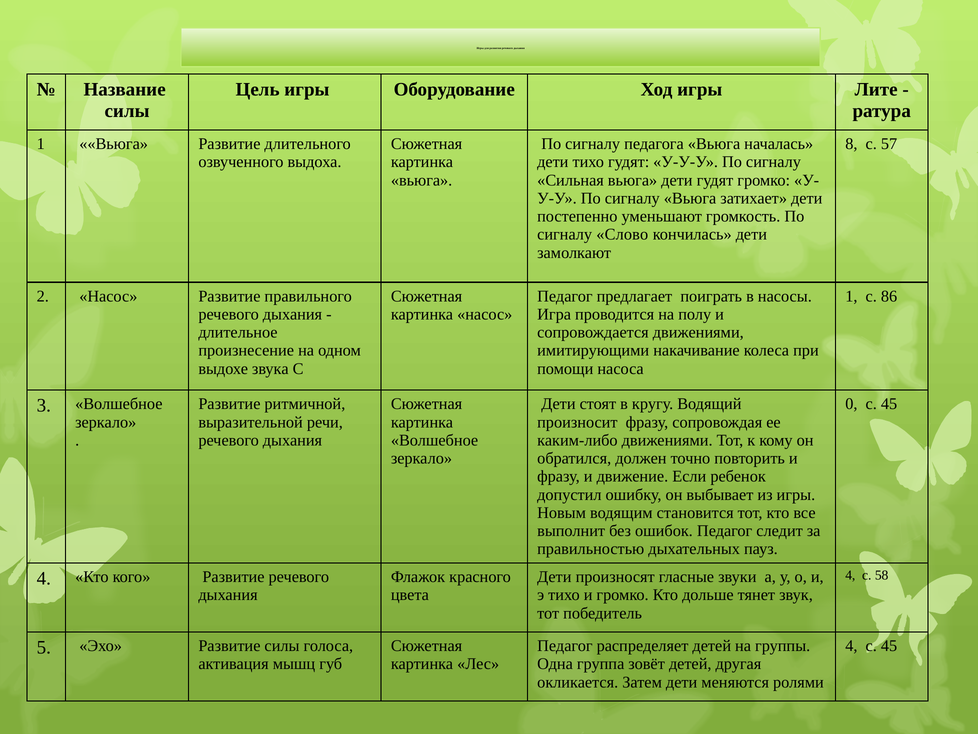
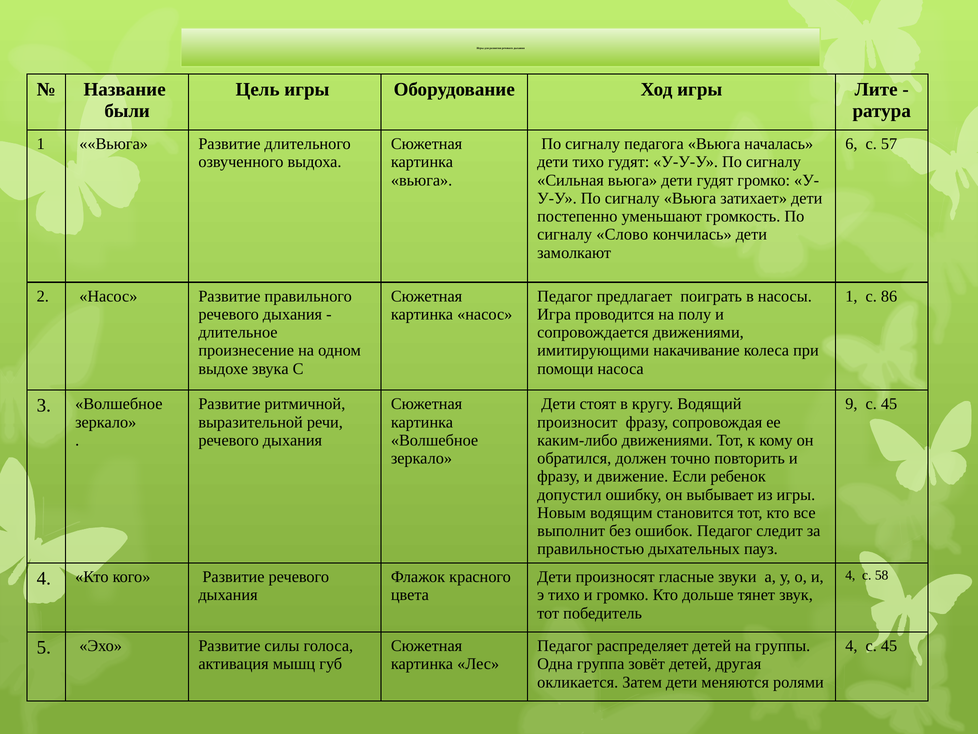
силы at (127, 111): силы -> были
8: 8 -> 6
0: 0 -> 9
